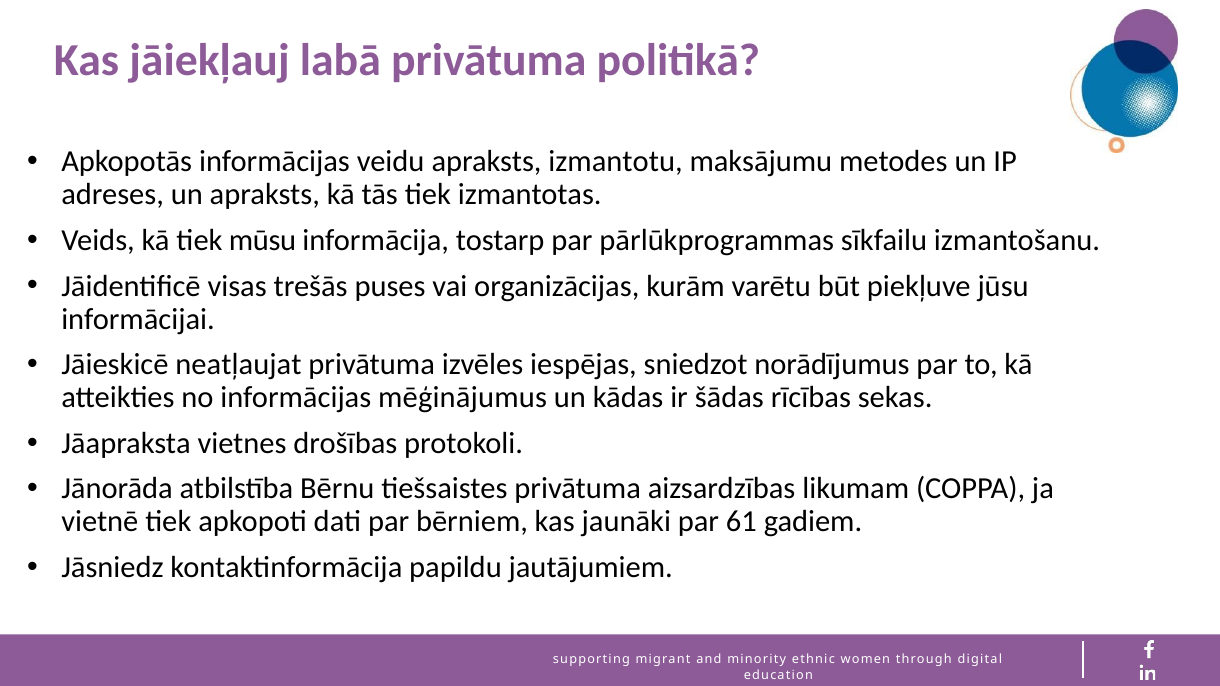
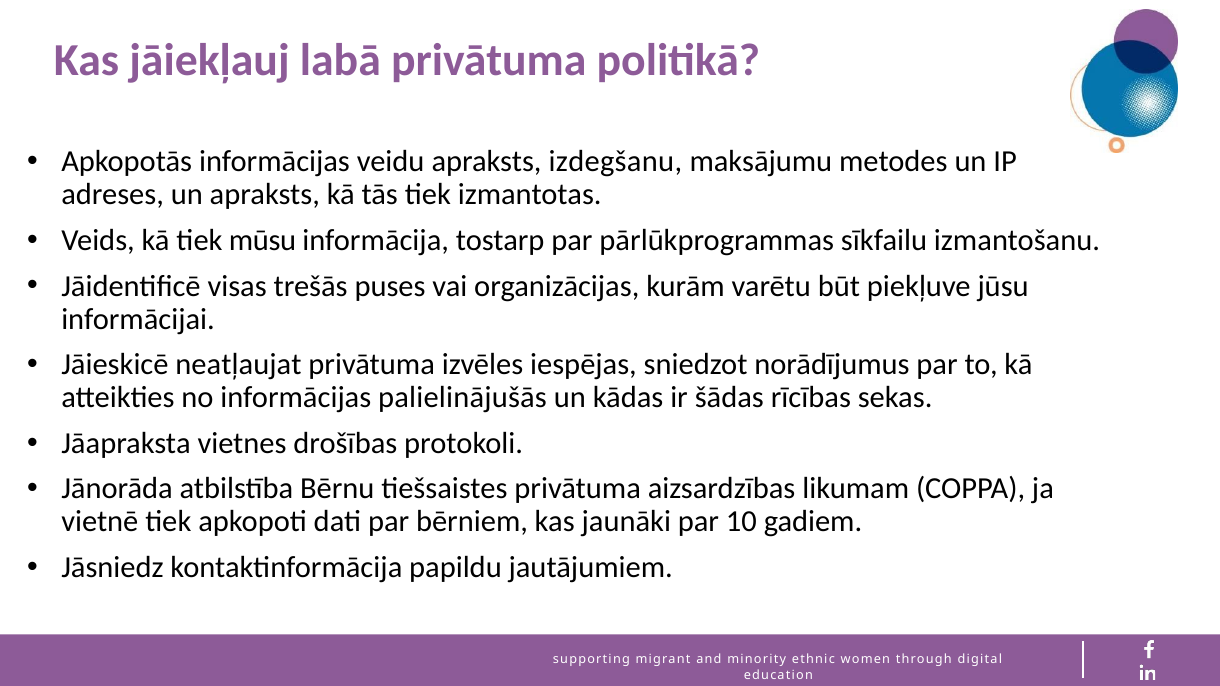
izmantotu: izmantotu -> izdegšanu
mēģinājumus: mēģinājumus -> palielinājušās
61: 61 -> 10
